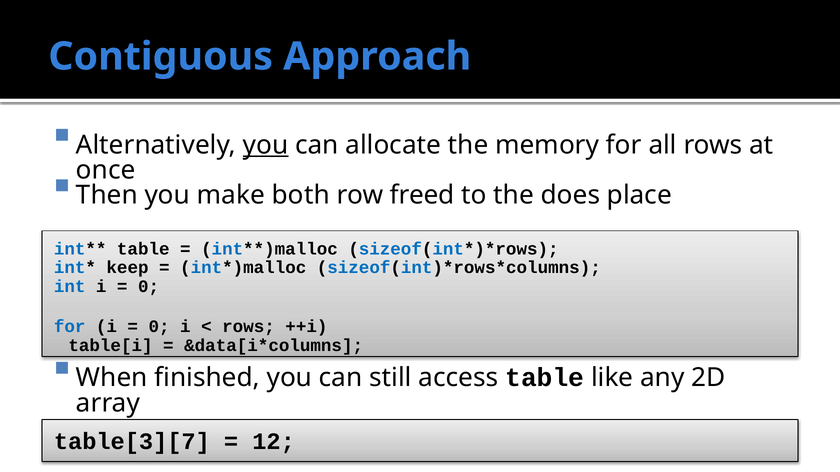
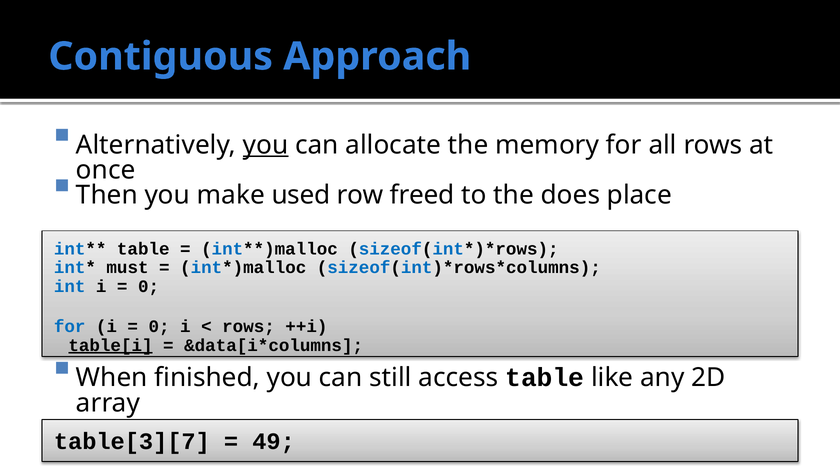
both: both -> used
keep: keep -> must
table[i underline: none -> present
12: 12 -> 49
